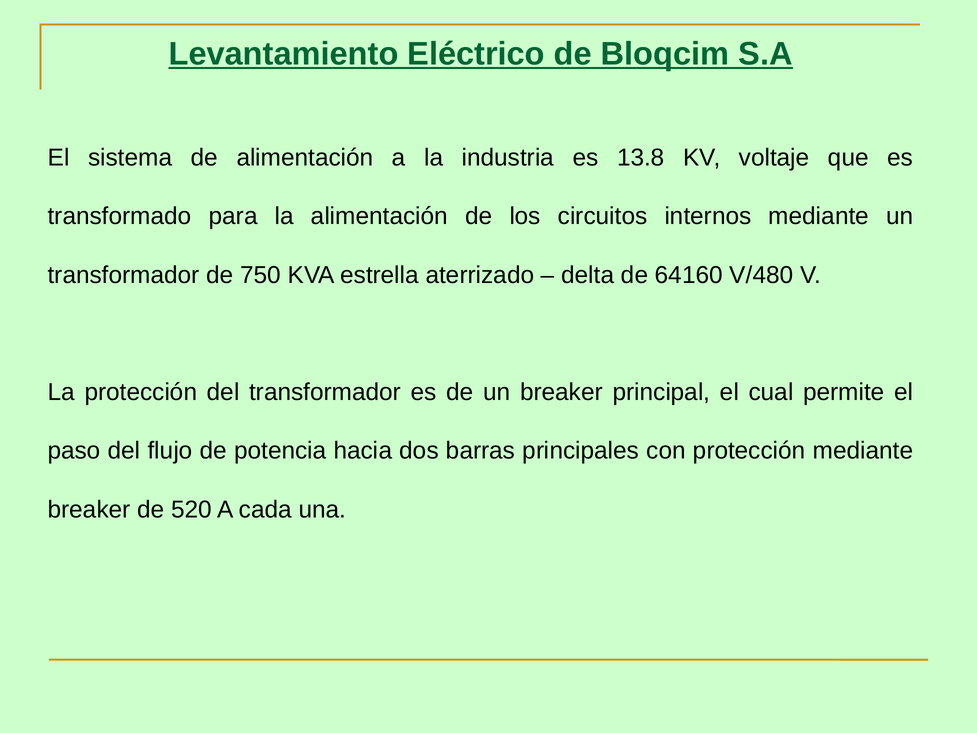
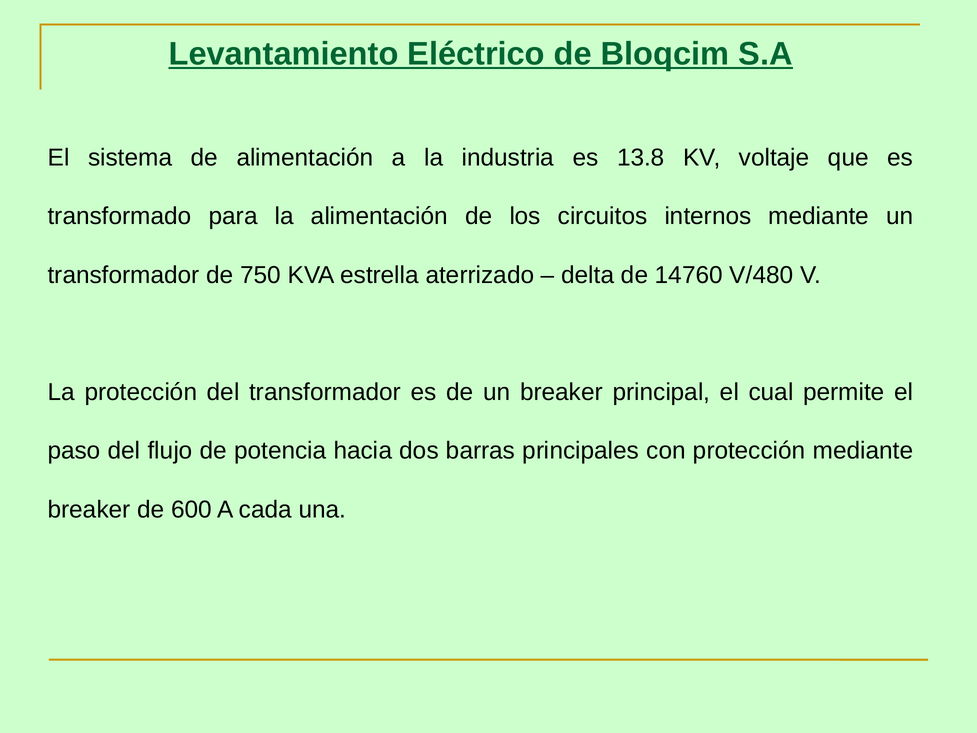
64160: 64160 -> 14760
520: 520 -> 600
